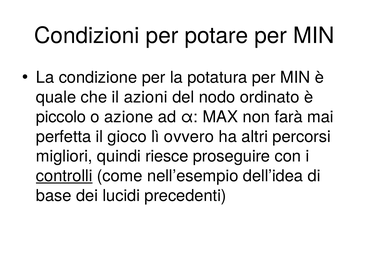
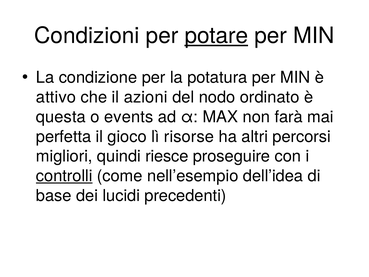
potare underline: none -> present
quale: quale -> attivo
piccolo: piccolo -> questa
azione: azione -> events
ovvero: ovvero -> risorse
